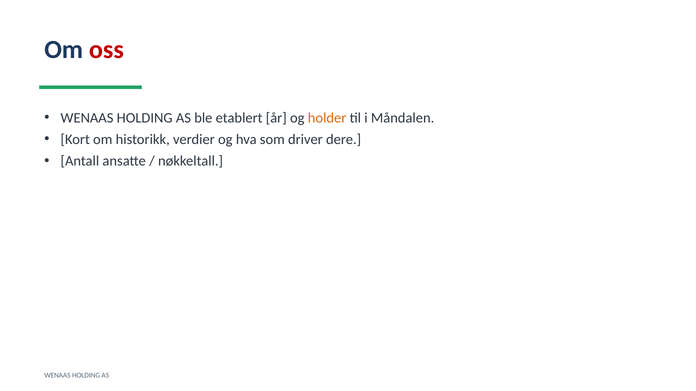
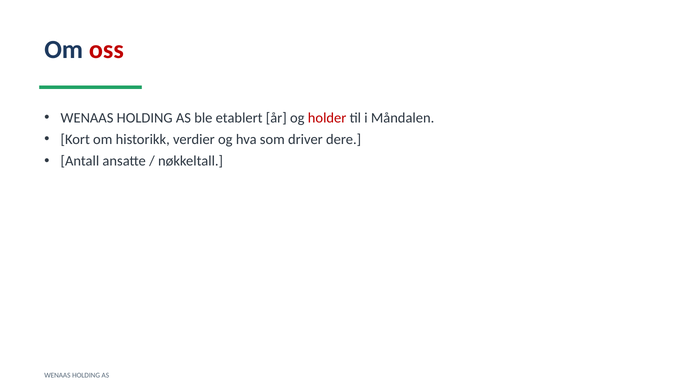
holder colour: orange -> red
